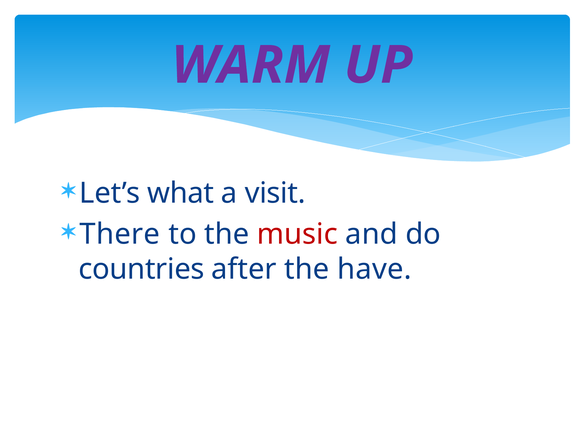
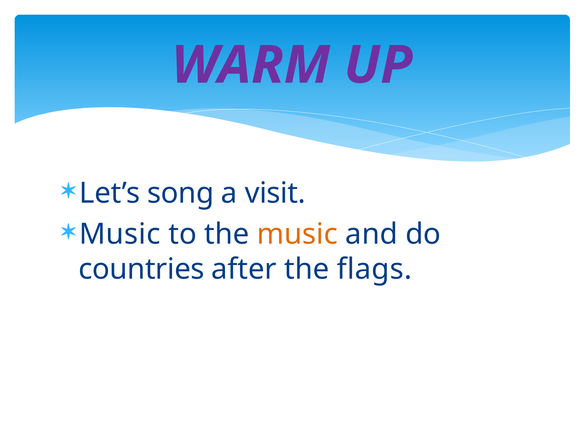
what: what -> song
There at (120, 234): There -> Music
music at (297, 234) colour: red -> orange
have: have -> flags
